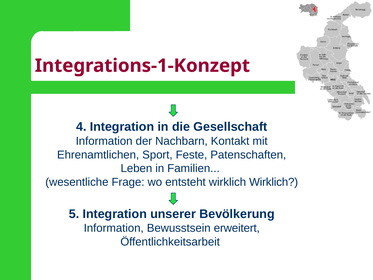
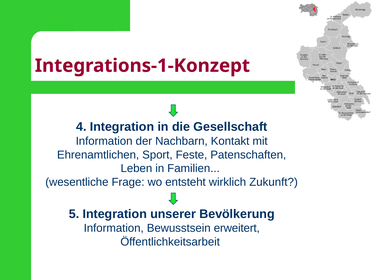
wirklich Wirklich: Wirklich -> Zukunft
